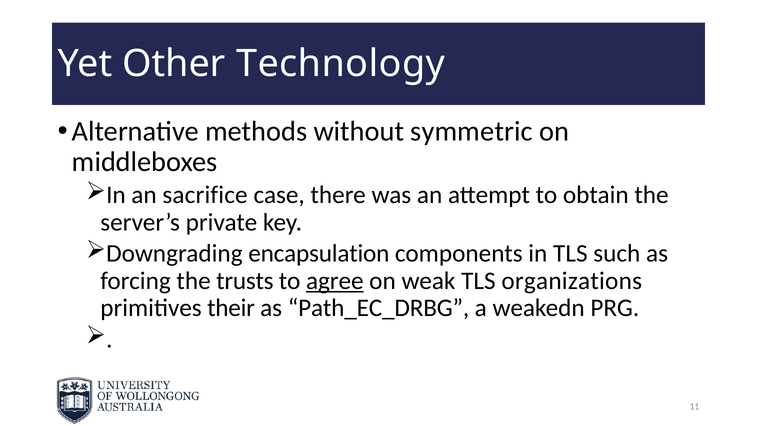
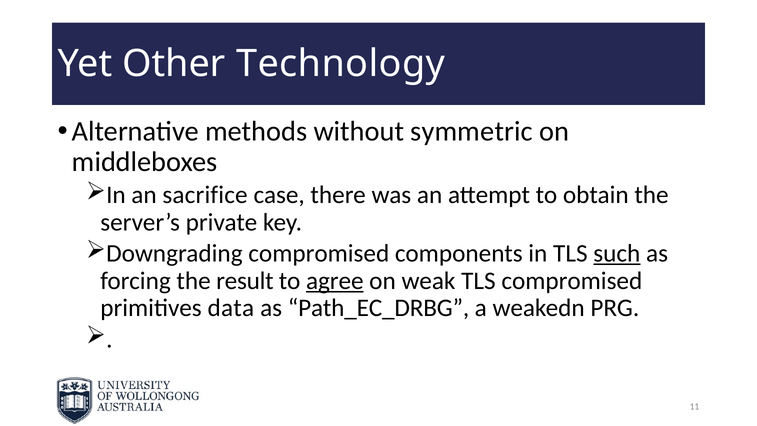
Downgrading encapsulation: encapsulation -> compromised
such underline: none -> present
trusts: trusts -> result
TLS organizations: organizations -> compromised
their: their -> data
